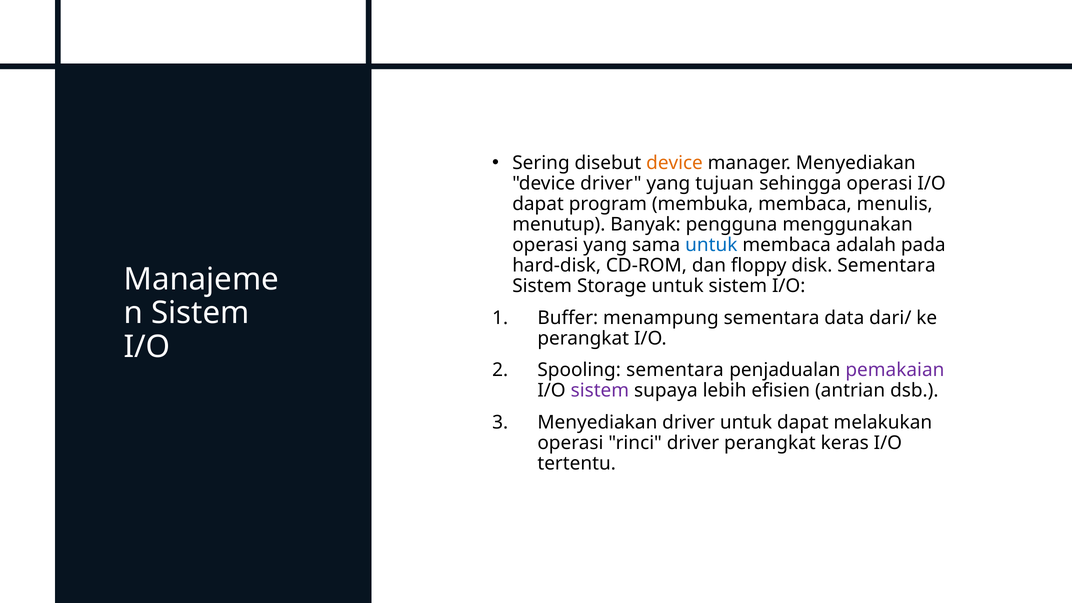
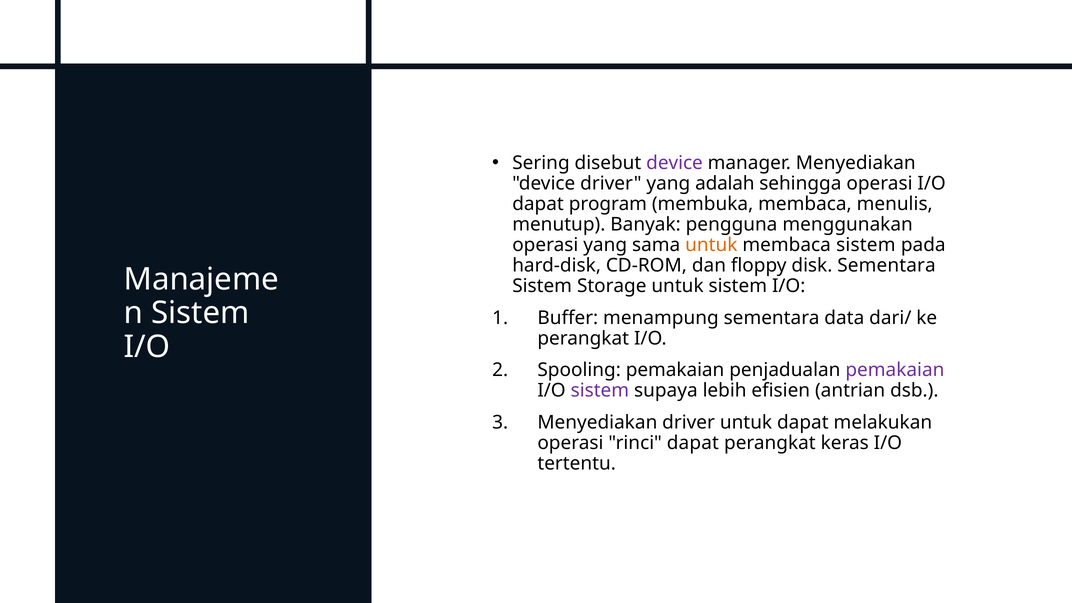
device at (675, 163) colour: orange -> purple
tujuan: tujuan -> adalah
untuk at (711, 245) colour: blue -> orange
membaca adalah: adalah -> sistem
Spooling sementara: sementara -> pemakaian
rinci driver: driver -> dapat
